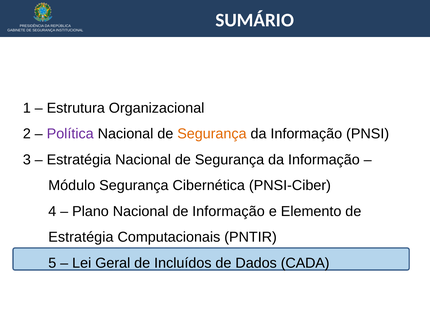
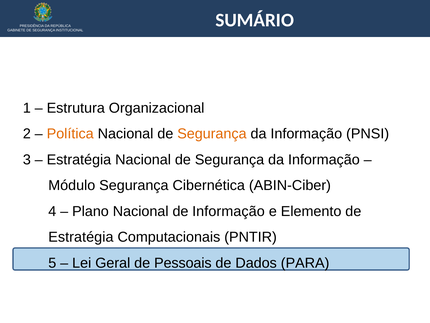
Política colour: purple -> orange
PNSI-Ciber: PNSI-Ciber -> ABIN-Ciber
Incluídos: Incluídos -> Pessoais
CADA: CADA -> PARA
